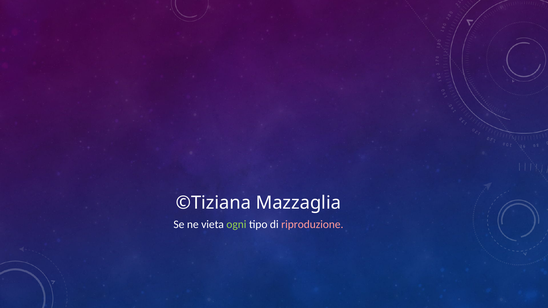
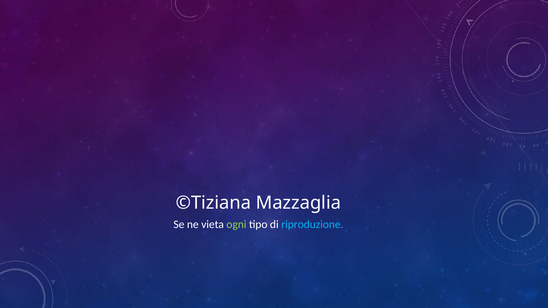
riproduzione colour: pink -> light blue
